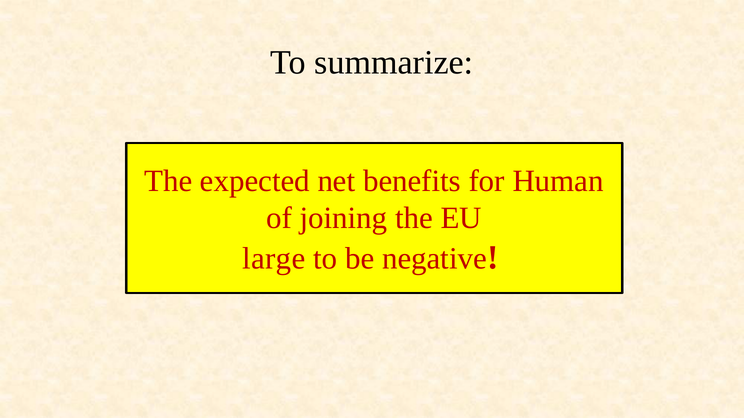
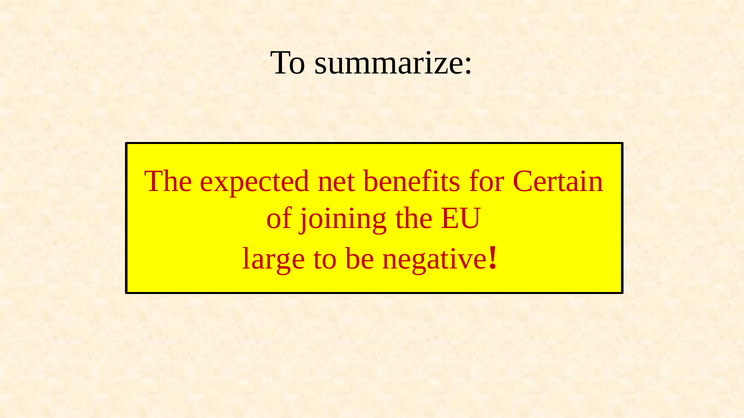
Human: Human -> Certain
